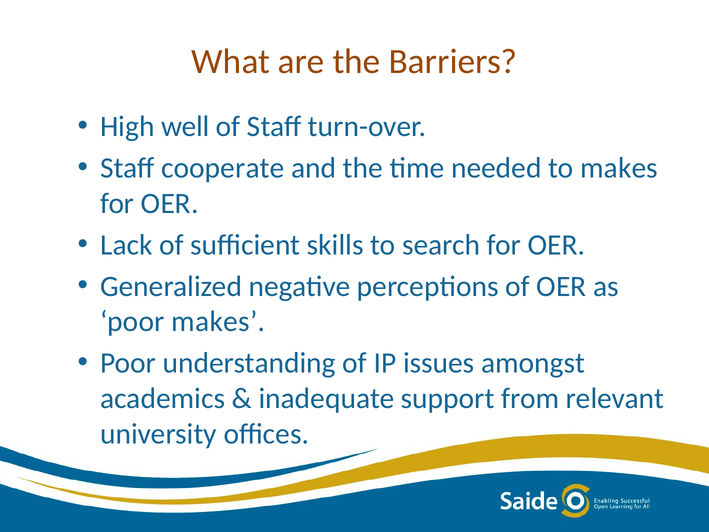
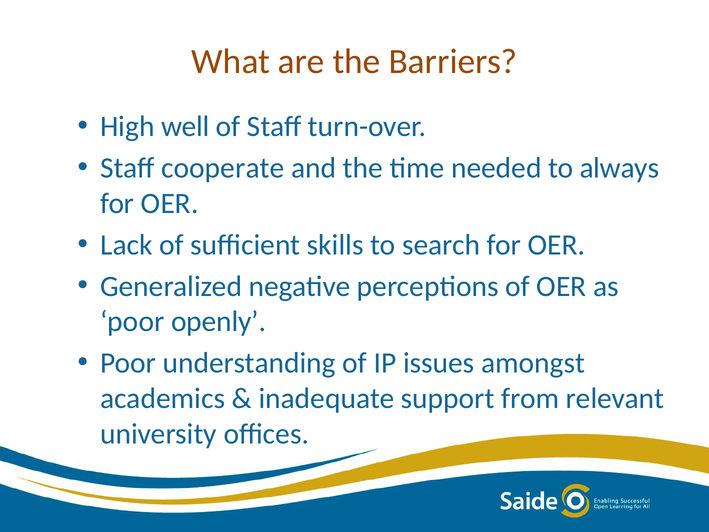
to makes: makes -> always
poor makes: makes -> openly
